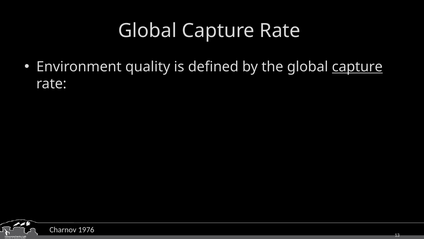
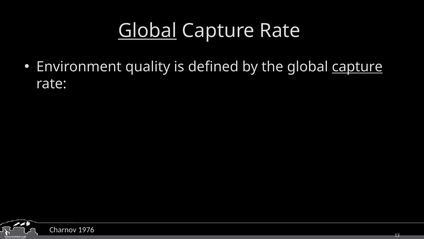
Global at (147, 31) underline: none -> present
